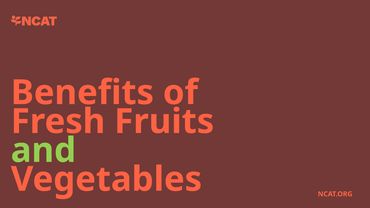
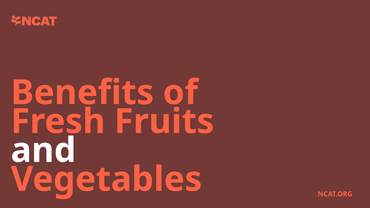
and colour: light green -> white
